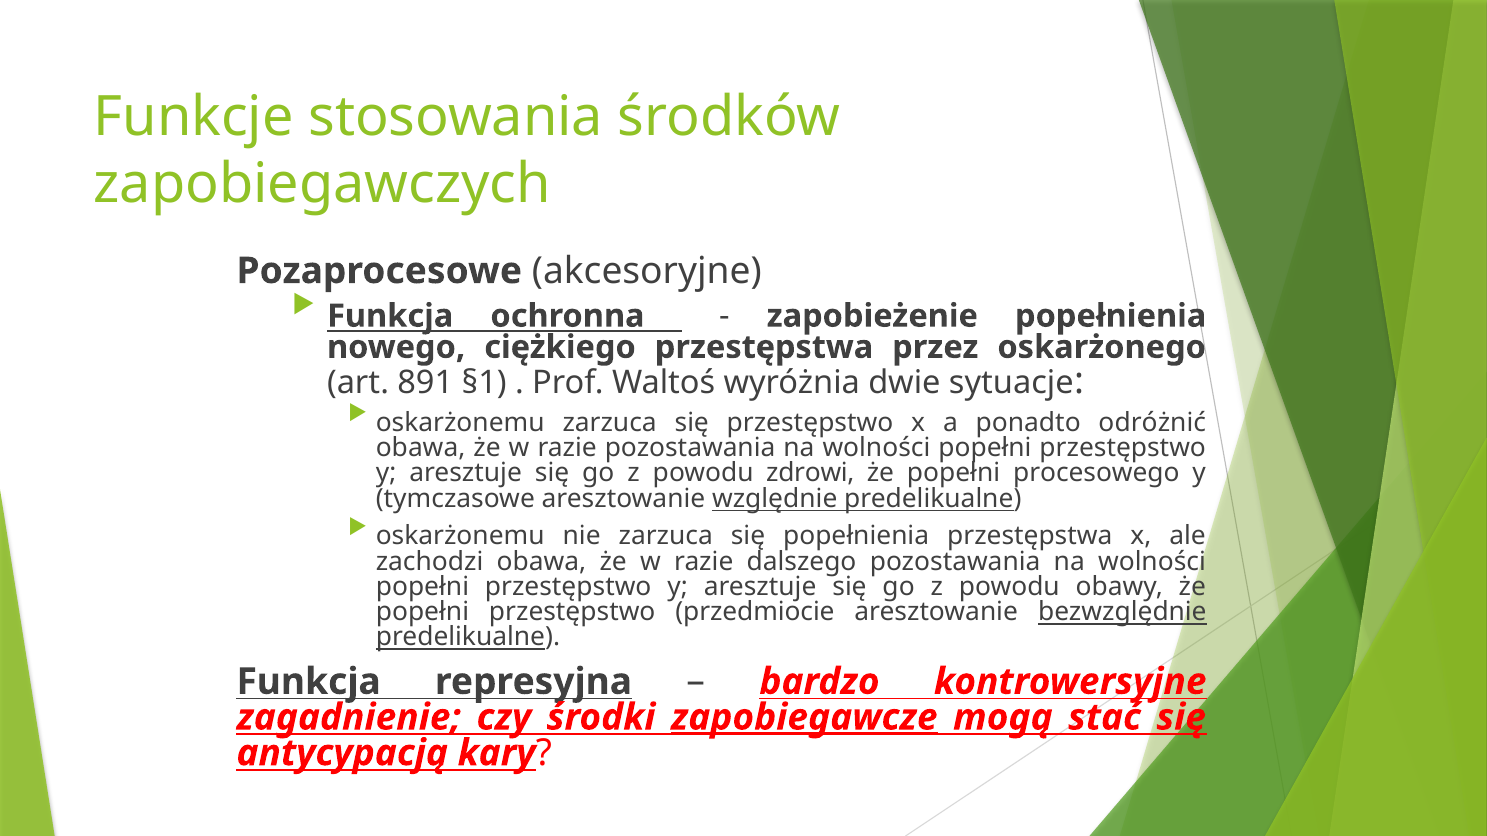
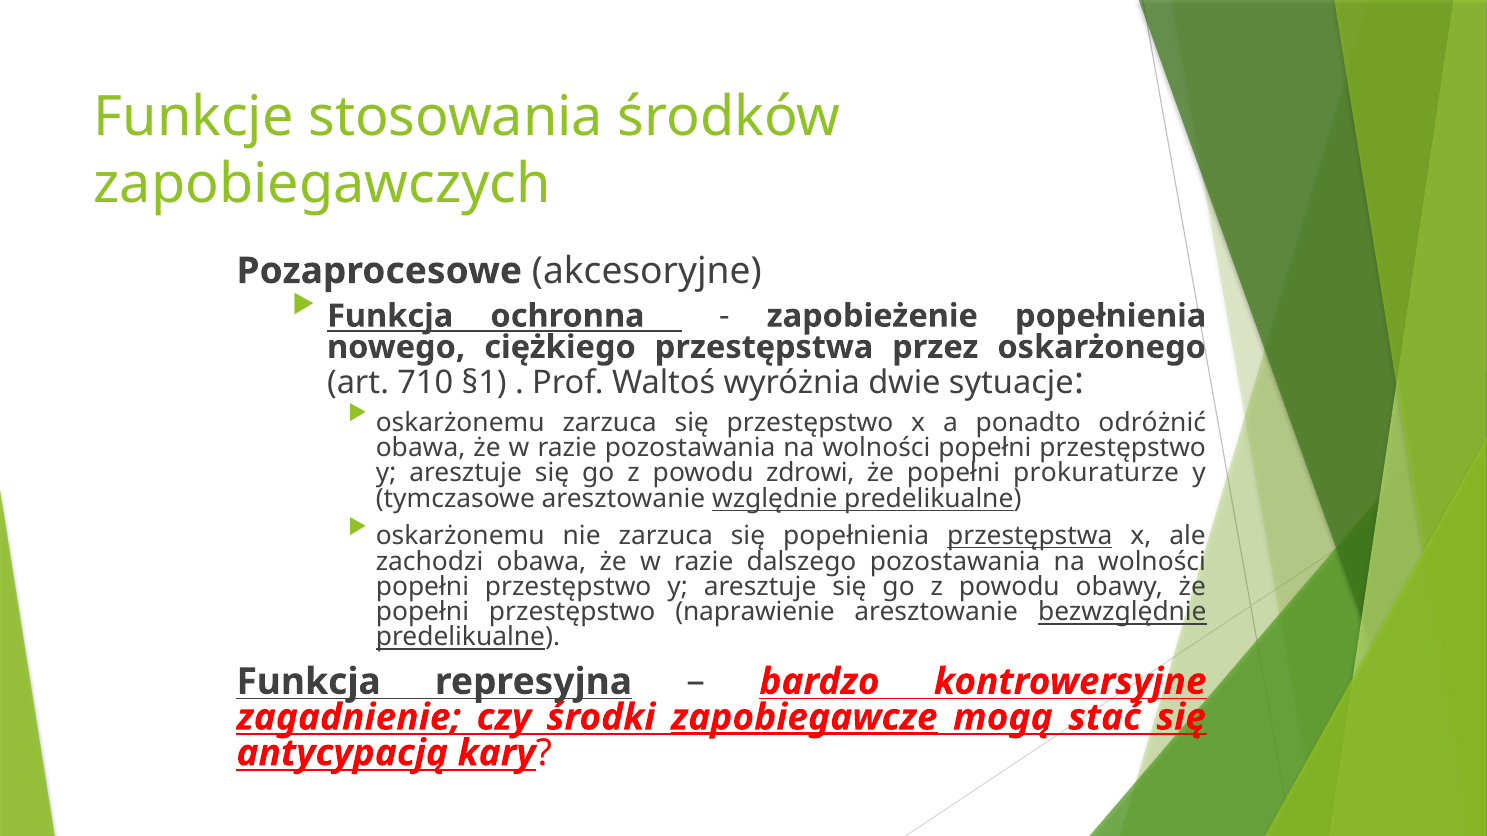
891: 891 -> 710
procesowego: procesowego -> prokuraturze
przestępstwa at (1030, 536) underline: none -> present
przedmiocie: przedmiocie -> naprawienie
